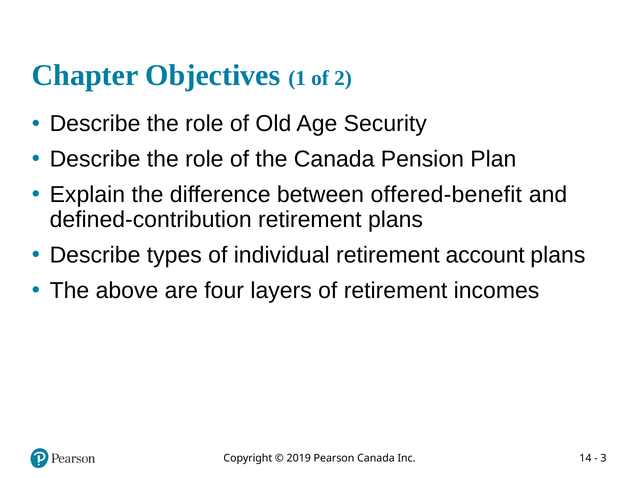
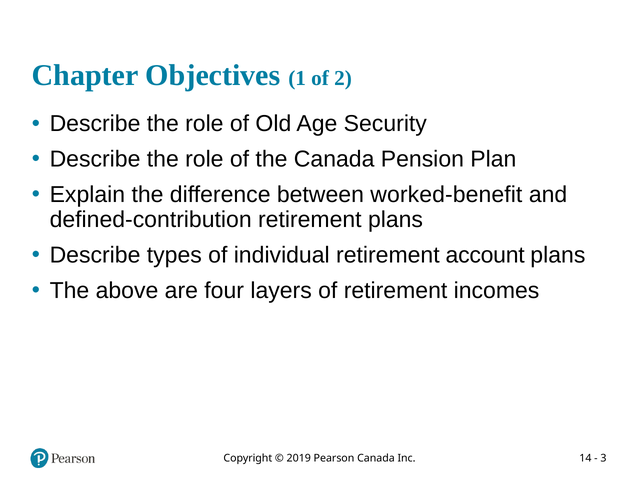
offered-benefit: offered-benefit -> worked-benefit
